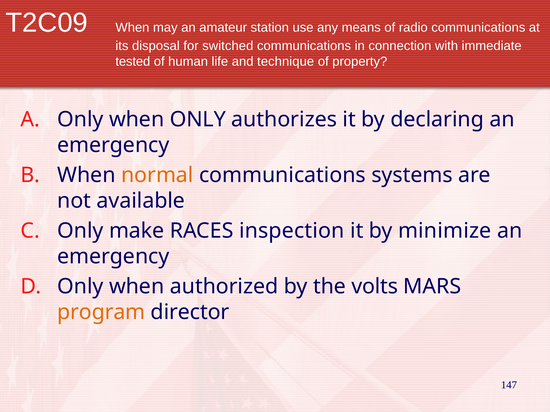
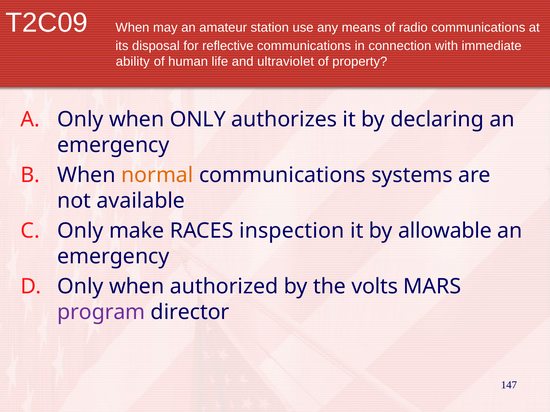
switched: switched -> reflective
tested: tested -> ability
technique: technique -> ultraviolet
minimize: minimize -> allowable
program colour: orange -> purple
